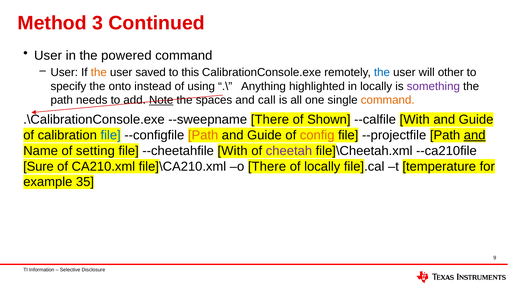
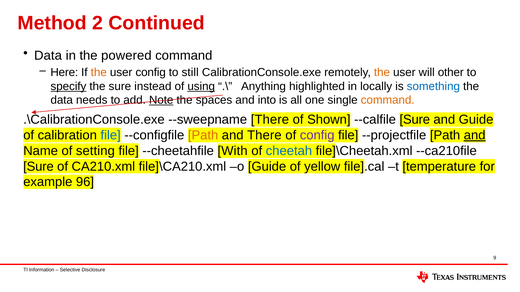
3: 3 -> 2
User at (48, 56): User -> Data
User at (64, 73): User -> Here
user saved: saved -> config
this: this -> still
the at (382, 73) colour: blue -> orange
specify underline: none -> present
the onto: onto -> sure
using underline: none -> present
something colour: purple -> blue
path at (62, 100): path -> data
call: call -> into
--calfile With: With -> Sure
Guide at (264, 135): Guide -> There
config at (317, 135) colour: orange -> purple
cheetah colour: purple -> blue
o There: There -> Guide
of locally: locally -> yellow
35: 35 -> 96
